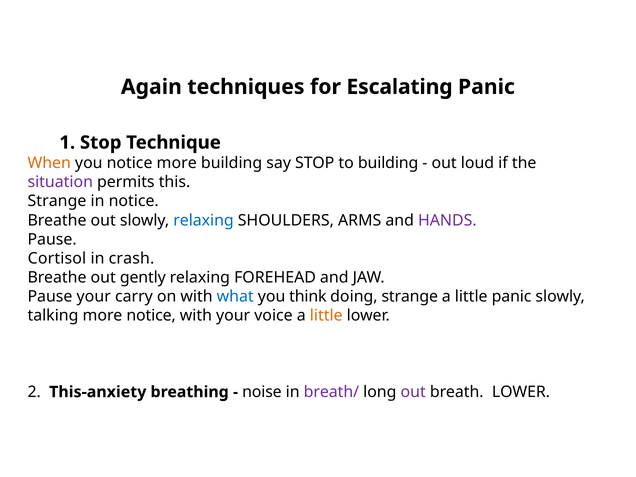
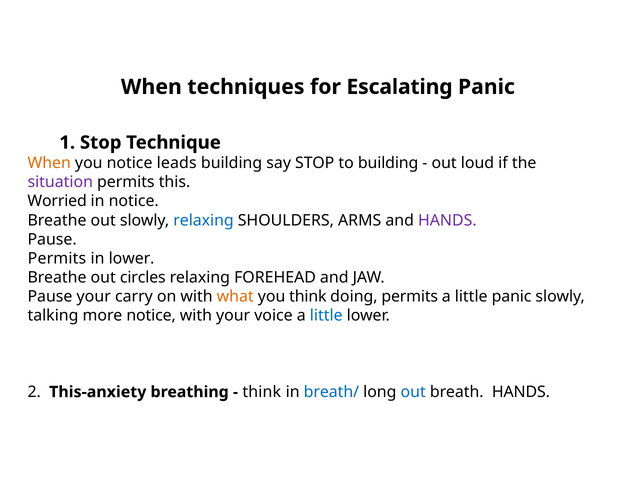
Again at (151, 87): Again -> When
notice more: more -> leads
Strange at (57, 201): Strange -> Worried
Cortisol at (57, 258): Cortisol -> Permits
in crash: crash -> lower
gently: gently -> circles
what colour: blue -> orange
doing strange: strange -> permits
little at (326, 316) colour: orange -> blue
noise at (262, 392): noise -> think
breath/ colour: purple -> blue
out at (413, 392) colour: purple -> blue
breath LOWER: LOWER -> HANDS
